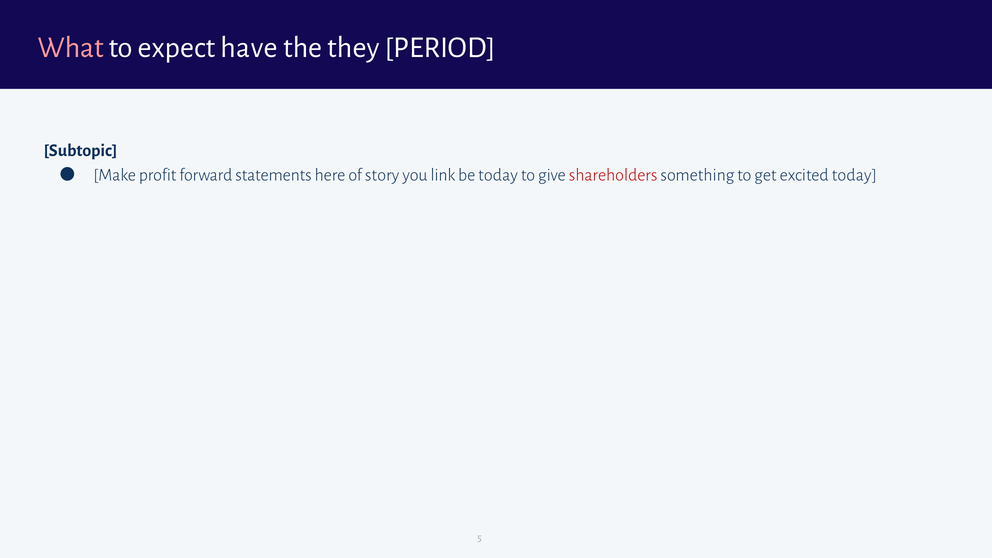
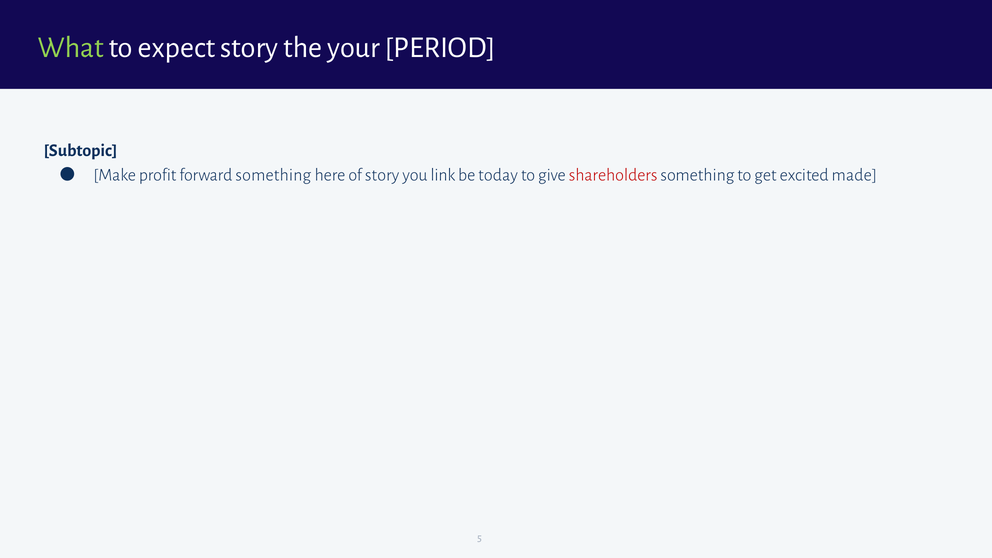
What colour: pink -> light green
expect have: have -> story
they: they -> your
forward statements: statements -> something
excited today: today -> made
